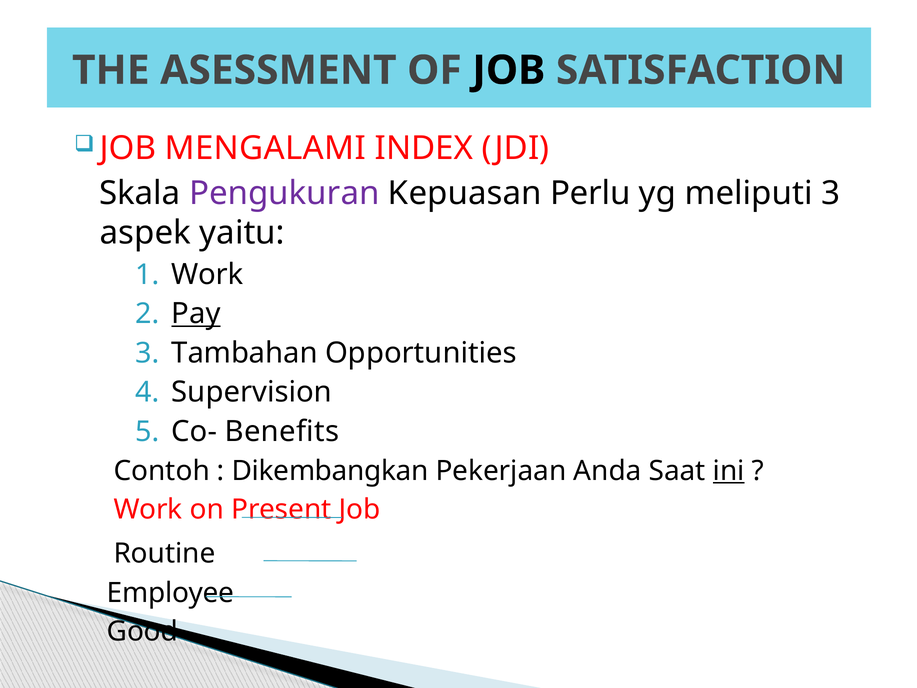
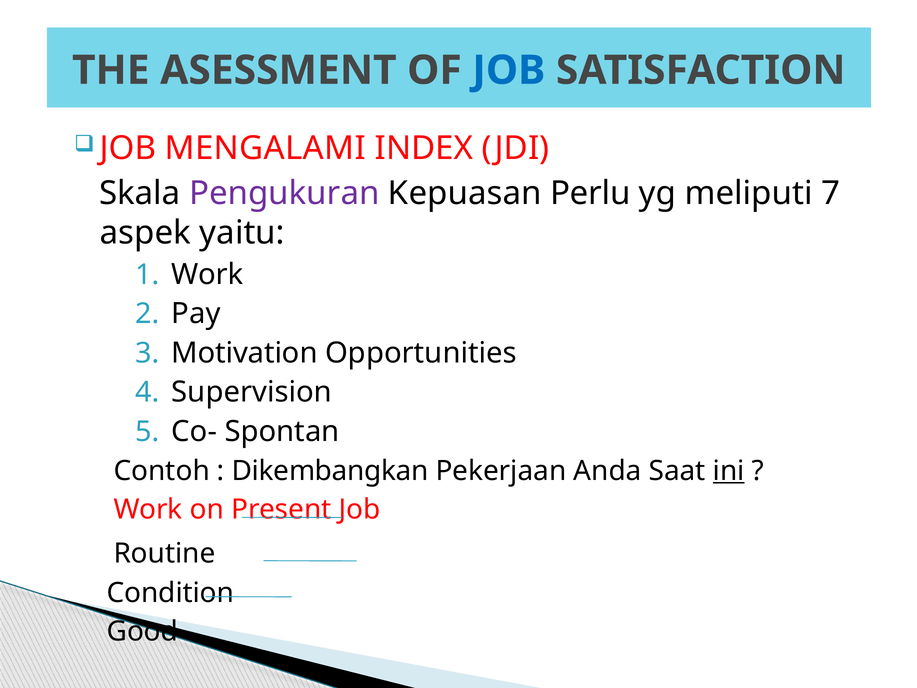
JOB at (509, 70) colour: black -> blue
meliputi 3: 3 -> 7
Pay underline: present -> none
Tambahan: Tambahan -> Motivation
Benefits: Benefits -> Spontan
Employee: Employee -> Condition
